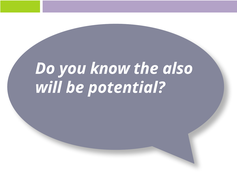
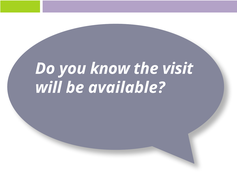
also: also -> visit
potential: potential -> available
